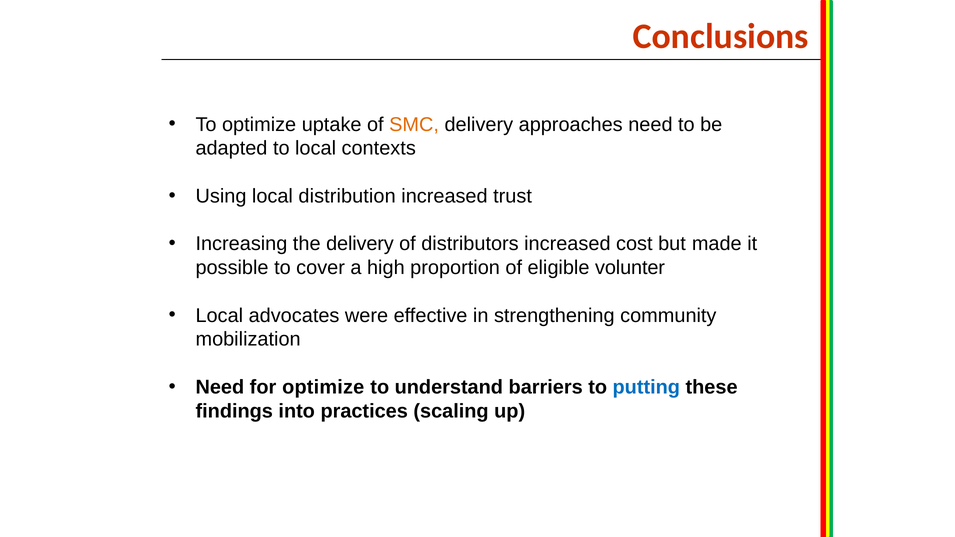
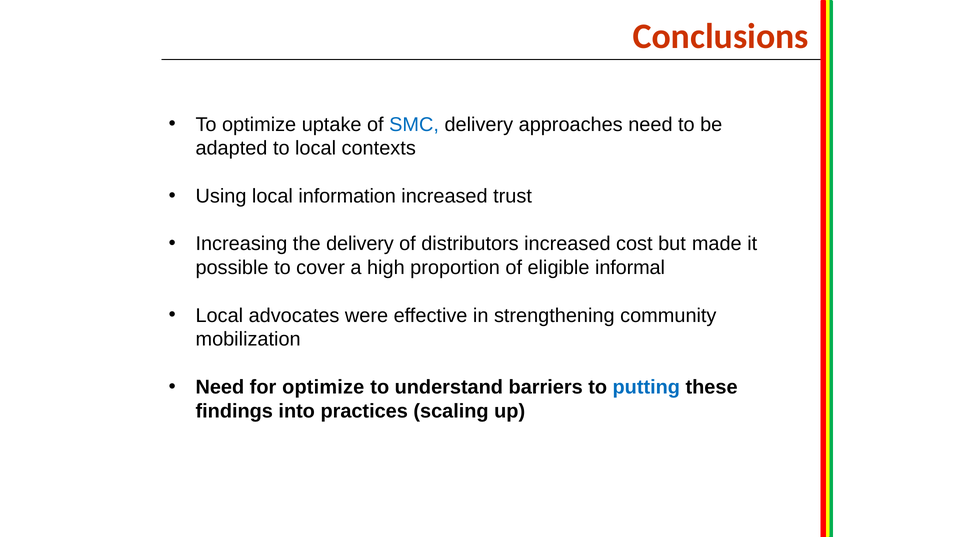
SMC colour: orange -> blue
distribution: distribution -> information
volunter: volunter -> informal
